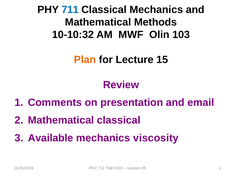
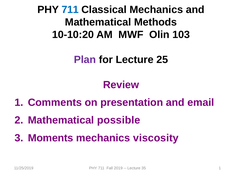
10-10:32: 10-10:32 -> 10-10:20
Plan colour: orange -> purple
15: 15 -> 25
Mathematical classical: classical -> possible
Available: Available -> Moments
